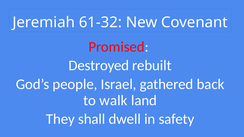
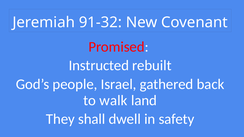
61-32: 61-32 -> 91-32
Destroyed: Destroyed -> Instructed
